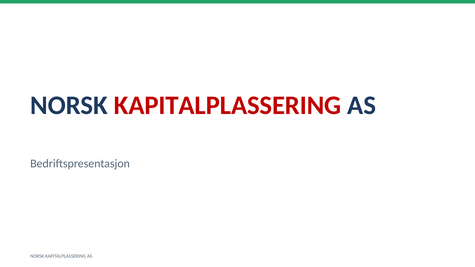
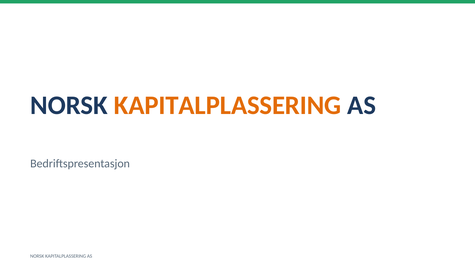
KAPITALPLASSERING at (228, 105) colour: red -> orange
